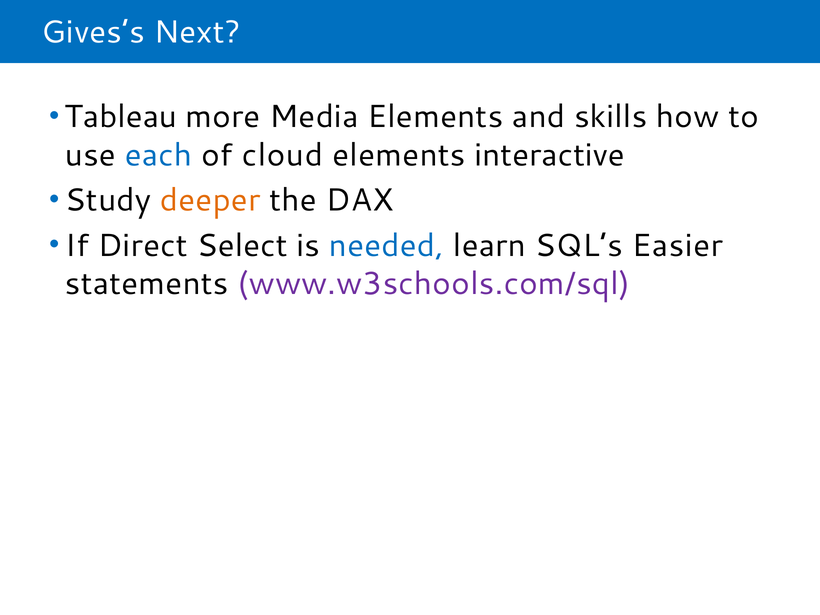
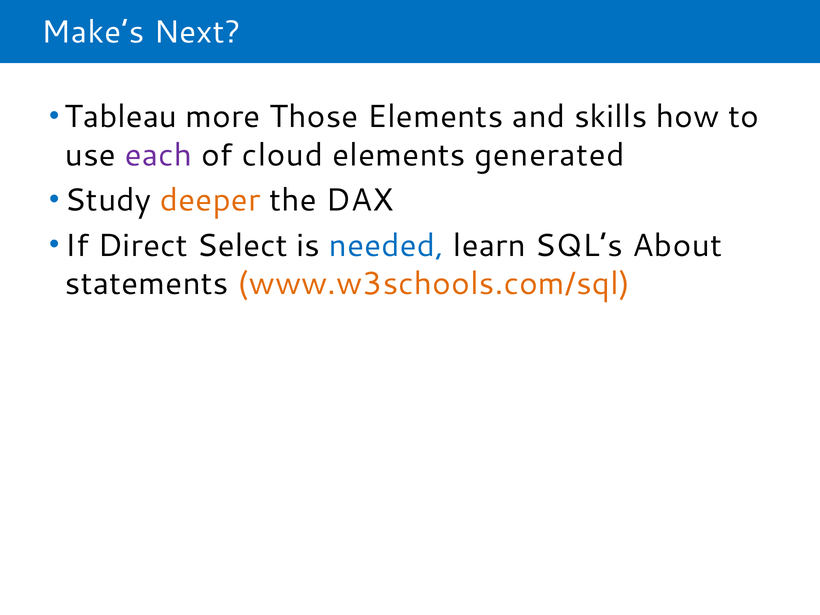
Gives’s: Gives’s -> Make’s
Media: Media -> Those
each colour: blue -> purple
interactive: interactive -> generated
Easier: Easier -> About
www.w3schools.com/sql colour: purple -> orange
